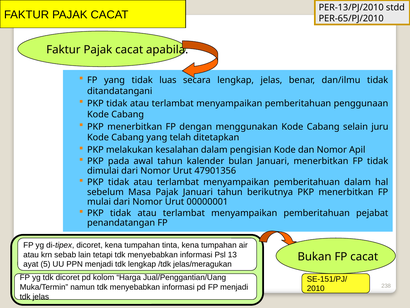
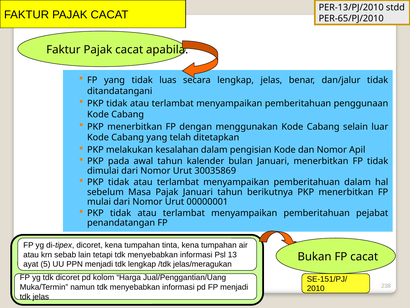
dan/ilmu: dan/ilmu -> dan/jalur
juru: juru -> luar
47901356: 47901356 -> 30035869
